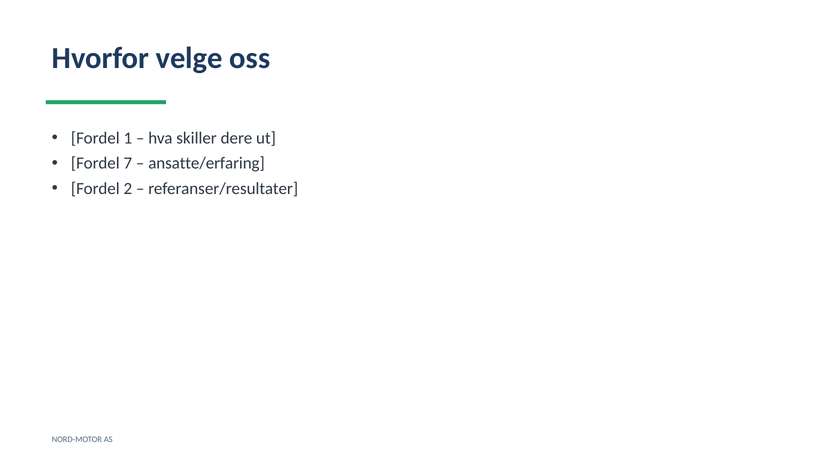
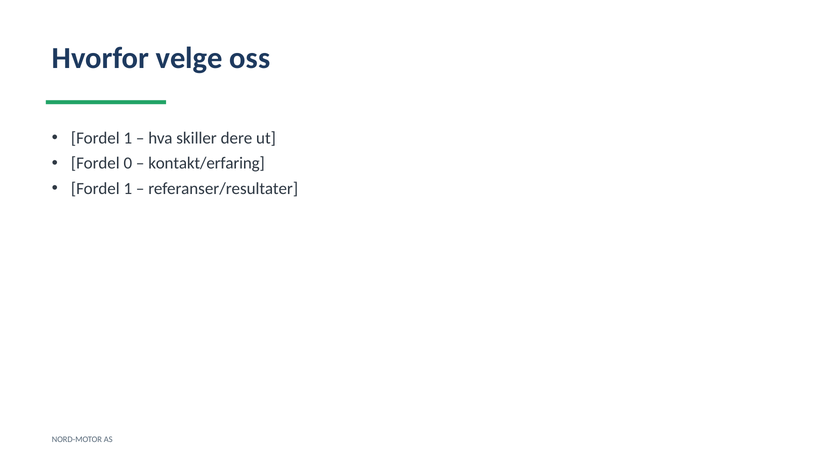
7: 7 -> 0
ansatte/erfaring: ansatte/erfaring -> kontakt/erfaring
2 at (128, 189): 2 -> 1
